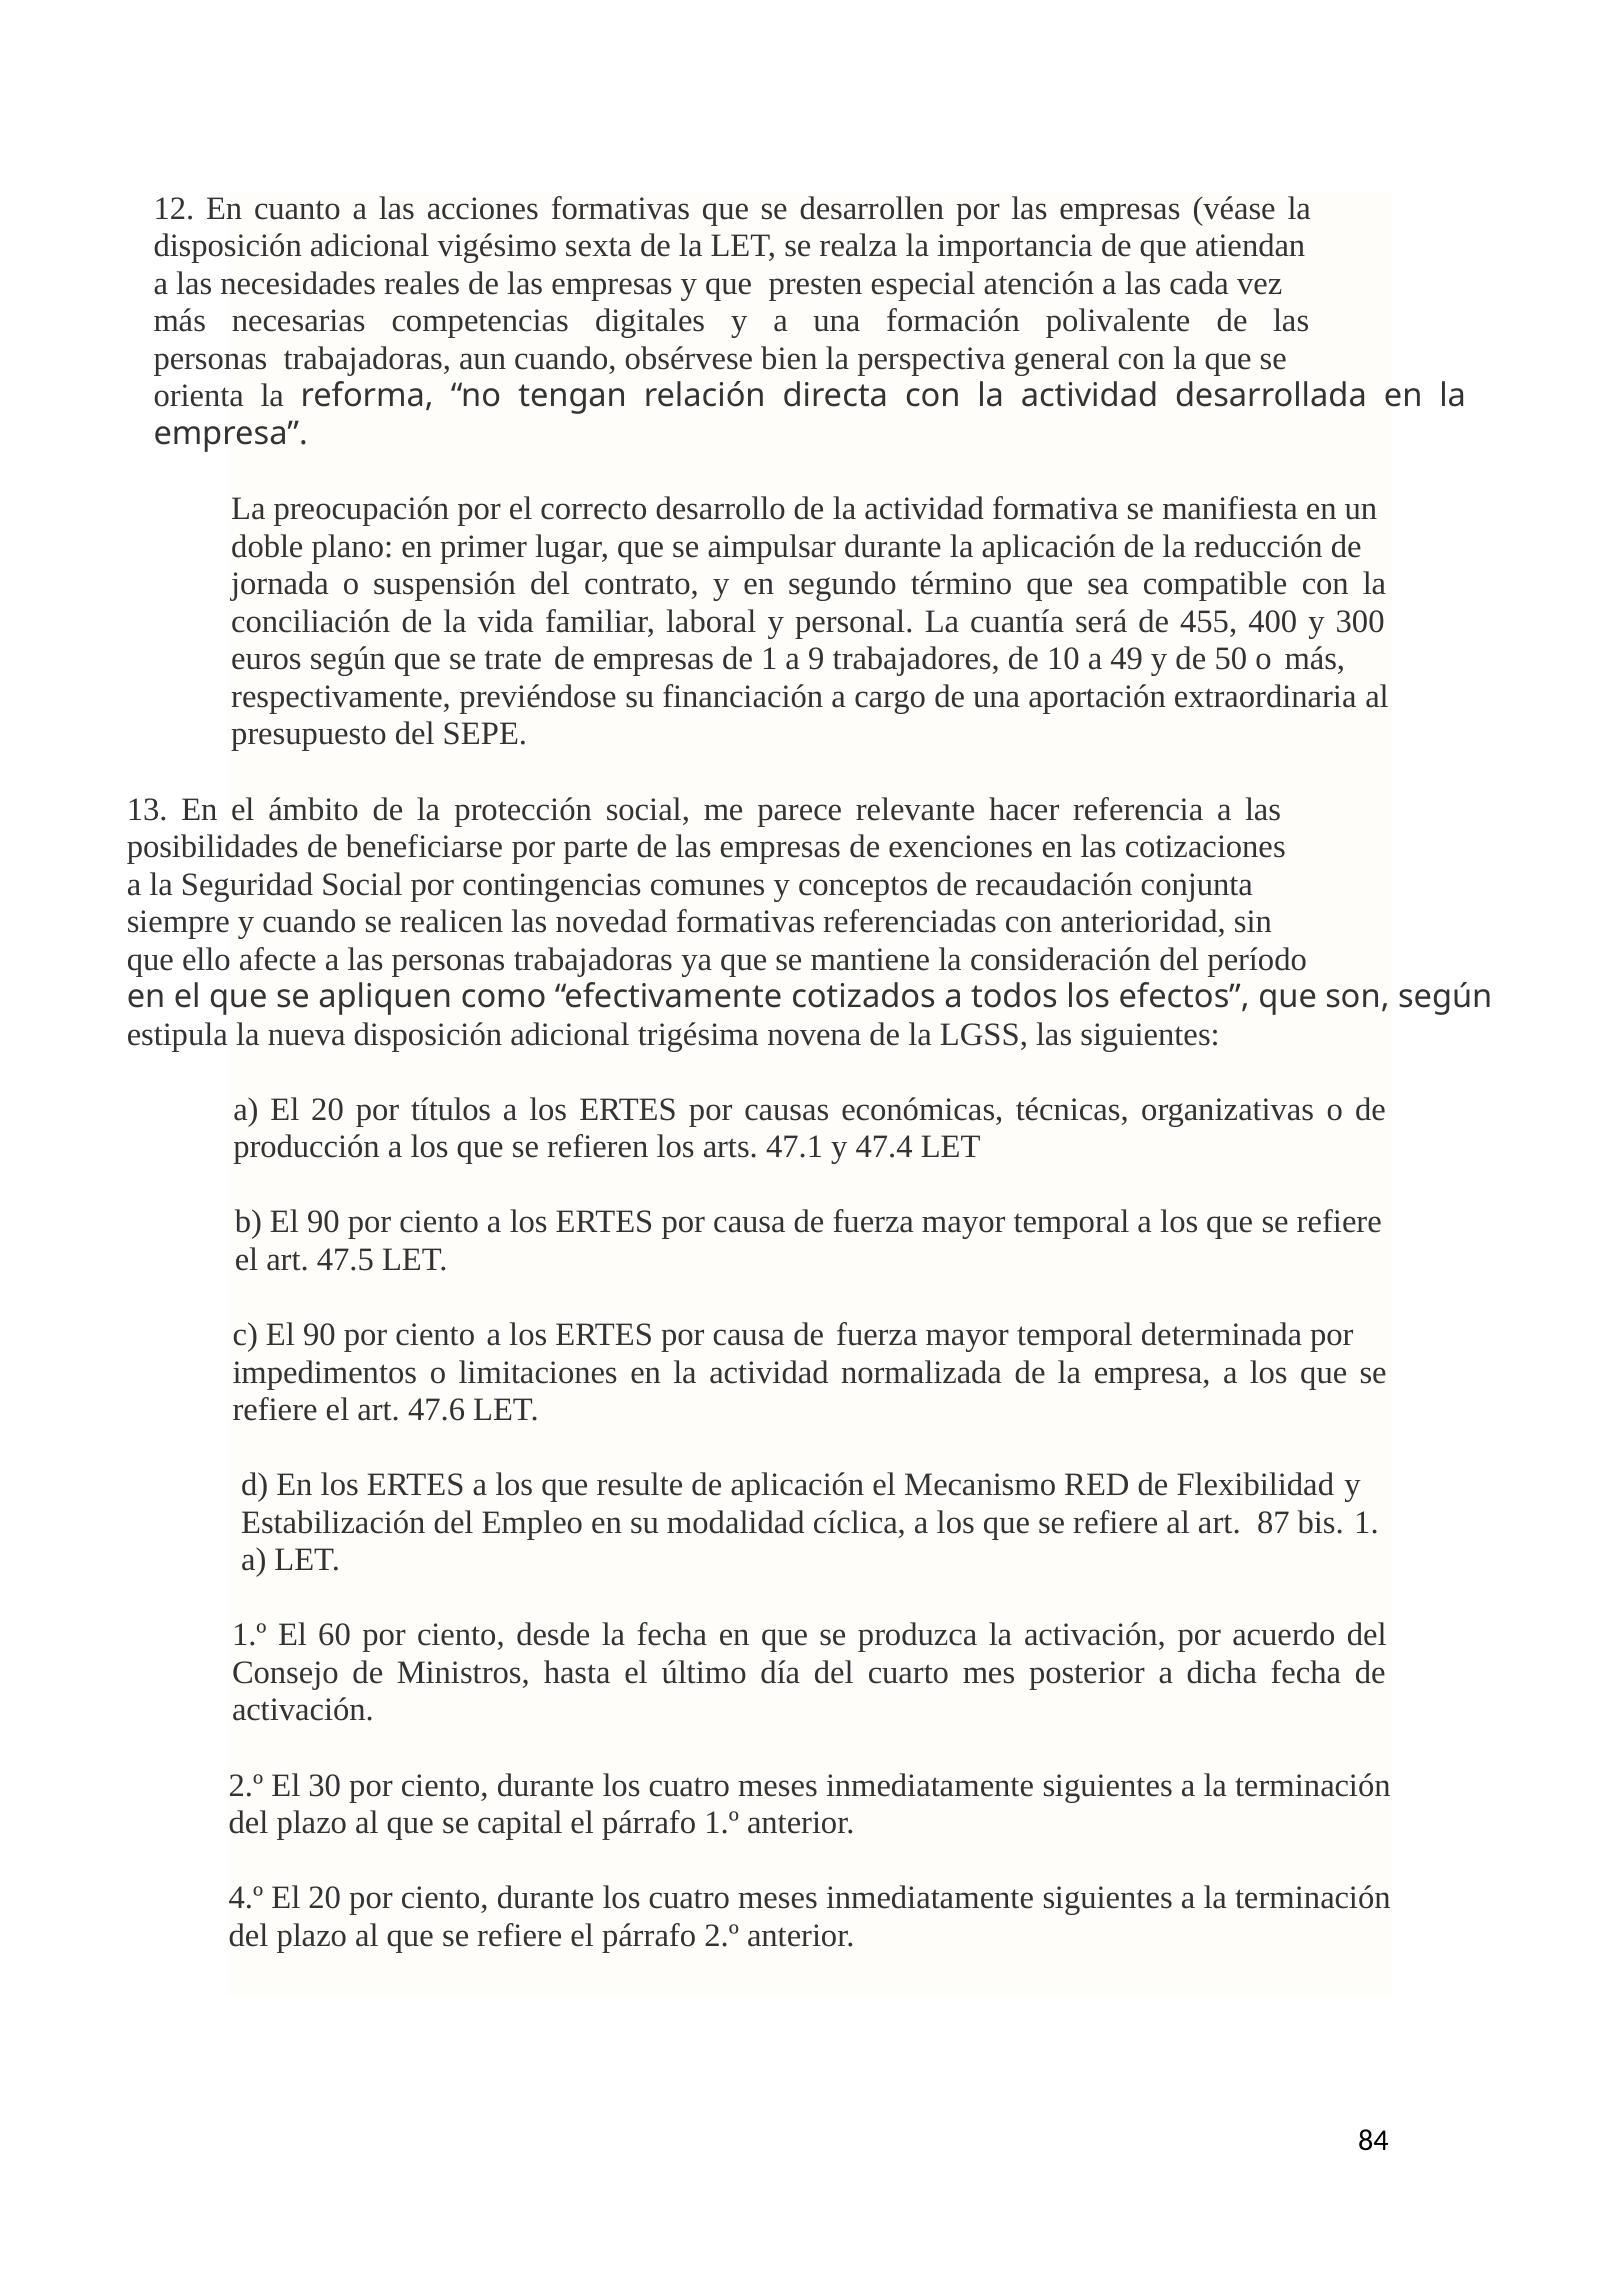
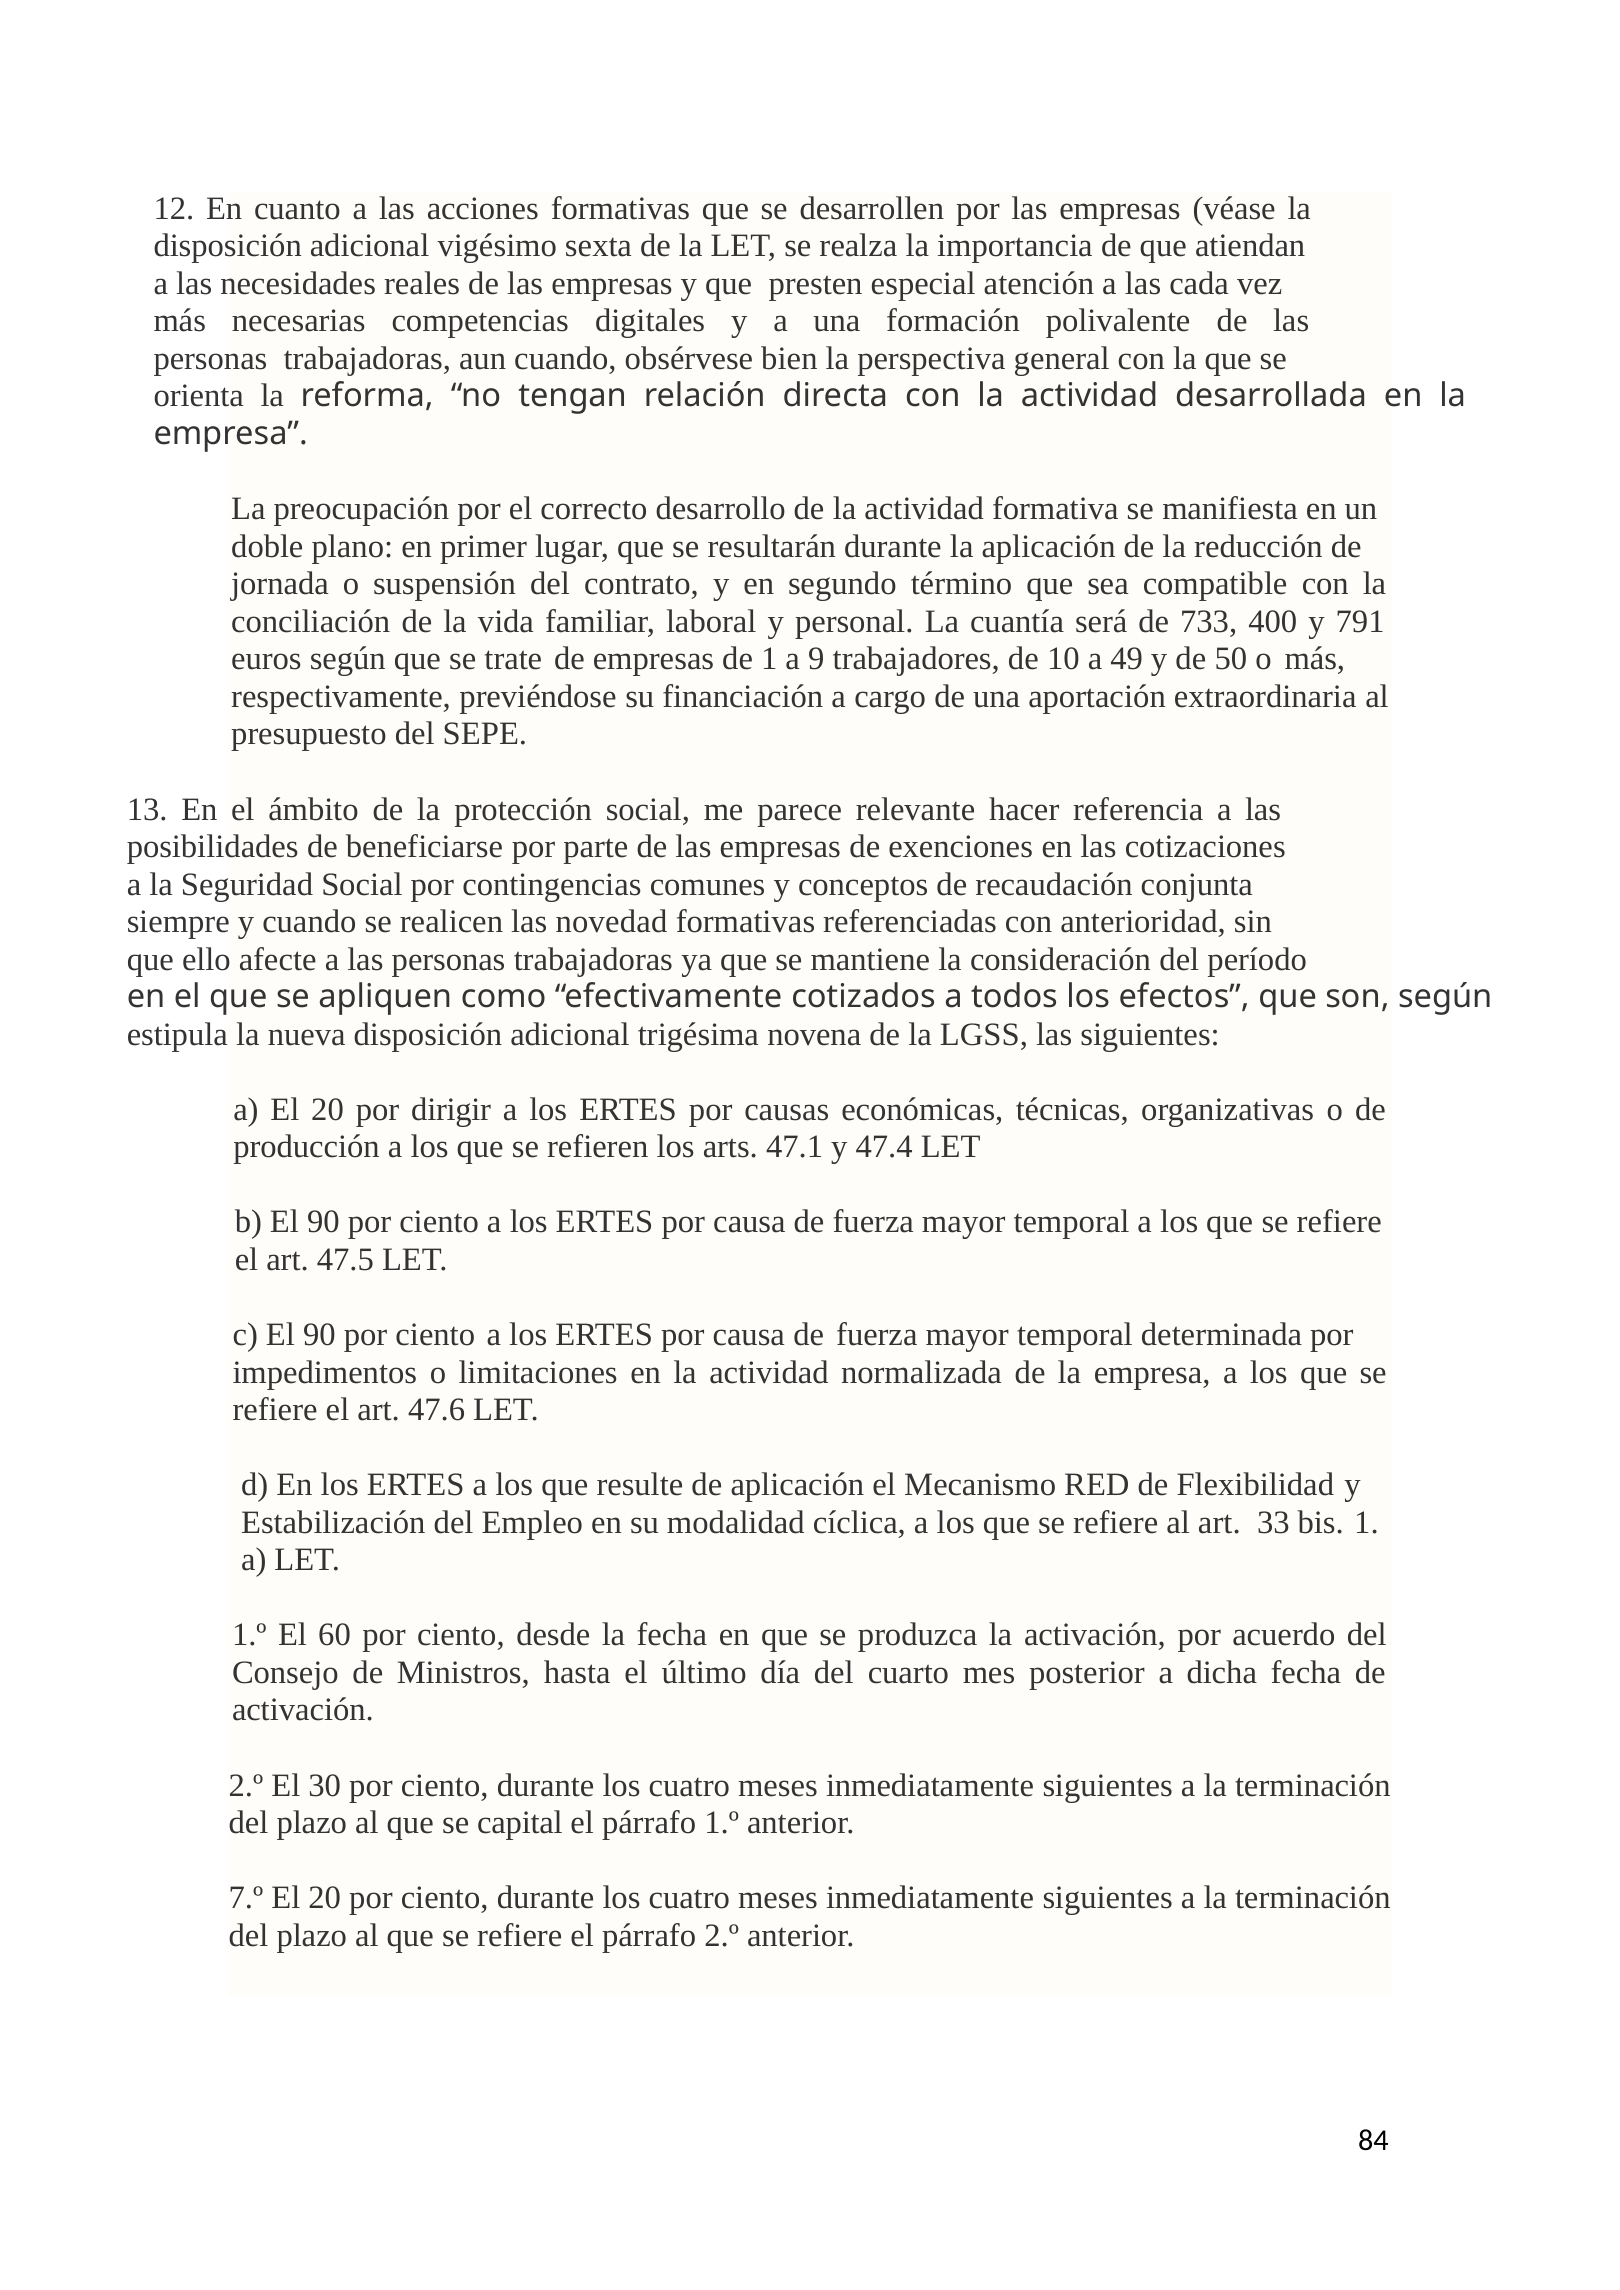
aimpulsar: aimpulsar -> resultarán
455: 455 -> 733
300: 300 -> 791
títulos: títulos -> dirigir
87: 87 -> 33
4.º: 4.º -> 7.º
